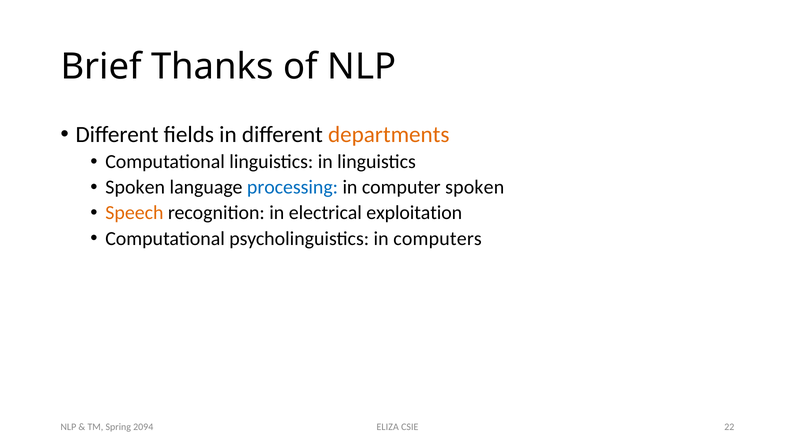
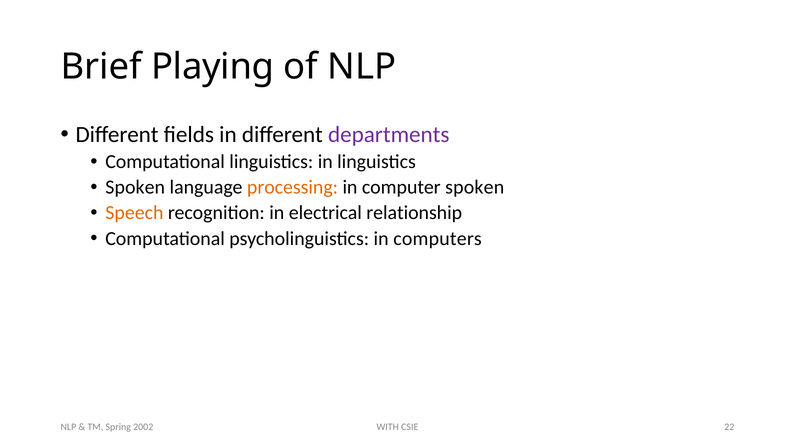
Thanks: Thanks -> Playing
departments colour: orange -> purple
processing colour: blue -> orange
exploitation: exploitation -> relationship
ELIZA: ELIZA -> WITH
2094: 2094 -> 2002
